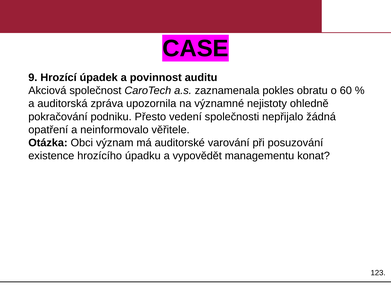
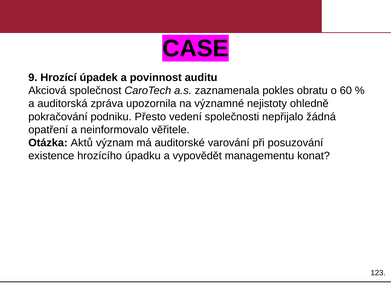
Obci: Obci -> Aktů
